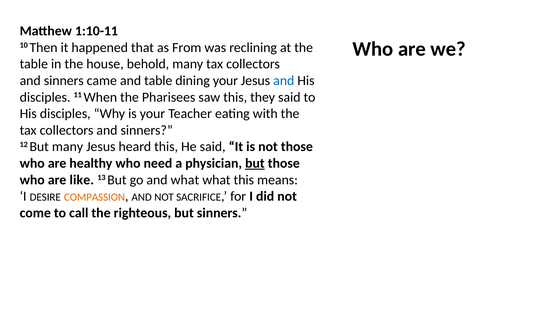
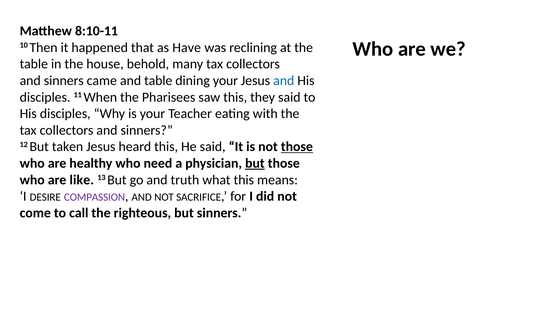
1:10-11: 1:10-11 -> 8:10-11
From: From -> Have
But many: many -> taken
those at (297, 147) underline: none -> present
and what: what -> truth
COMPASSION colour: orange -> purple
